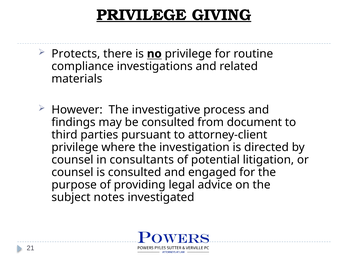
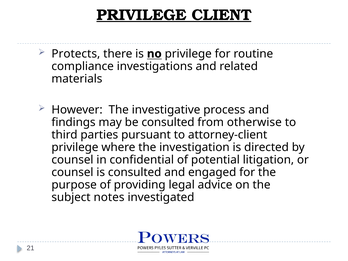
GIVING: GIVING -> CLIENT
document: document -> otherwise
consultants: consultants -> confidential
